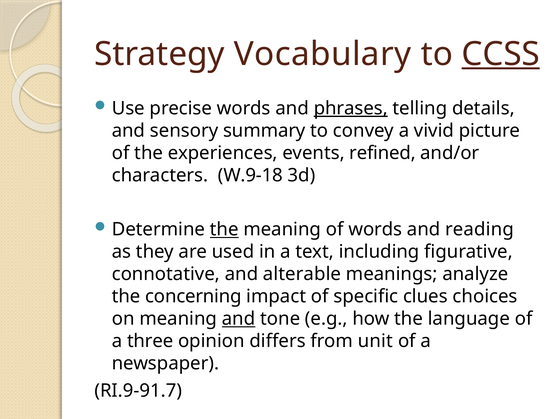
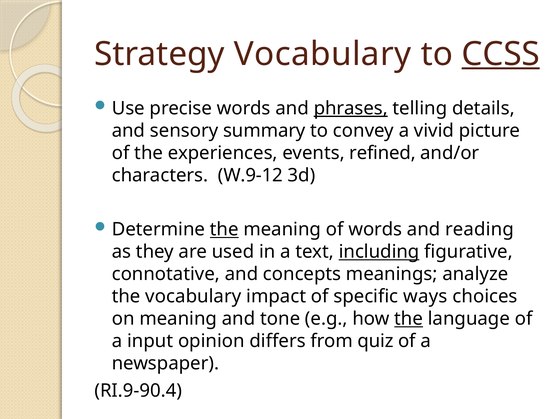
W.9-18: W.9-18 -> W.9-12
including underline: none -> present
alterable: alterable -> concepts
the concerning: concerning -> vocabulary
clues: clues -> ways
and at (239, 319) underline: present -> none
the at (409, 319) underline: none -> present
three: three -> input
unit: unit -> quiz
RI.9-91.7: RI.9-91.7 -> RI.9-90.4
